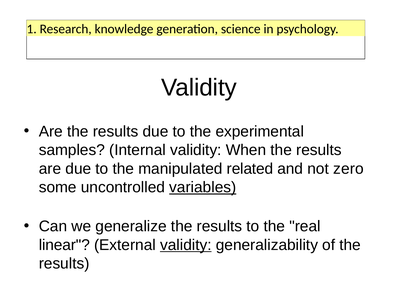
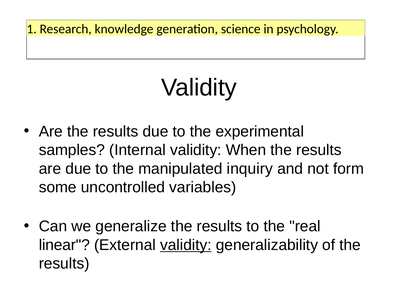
related: related -> inquiry
zero: zero -> form
variables underline: present -> none
